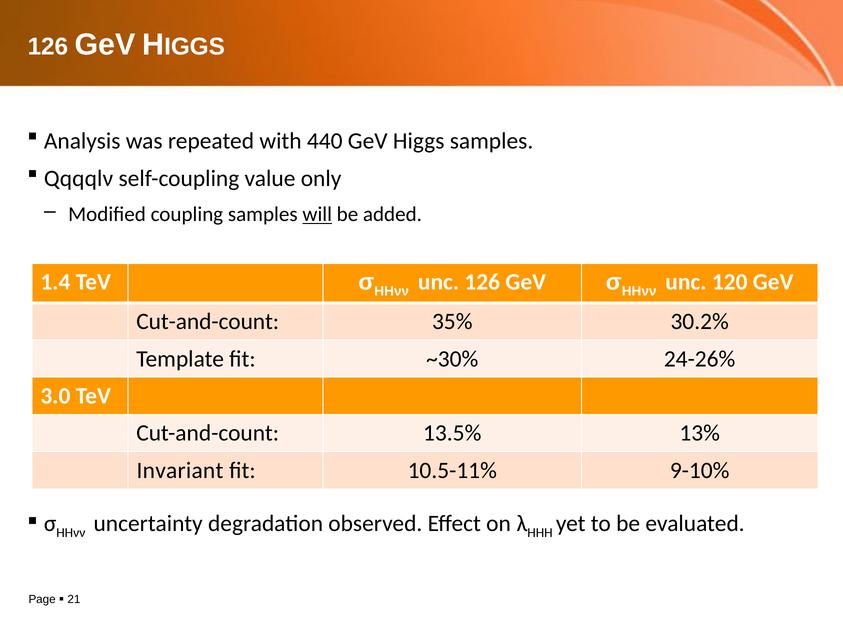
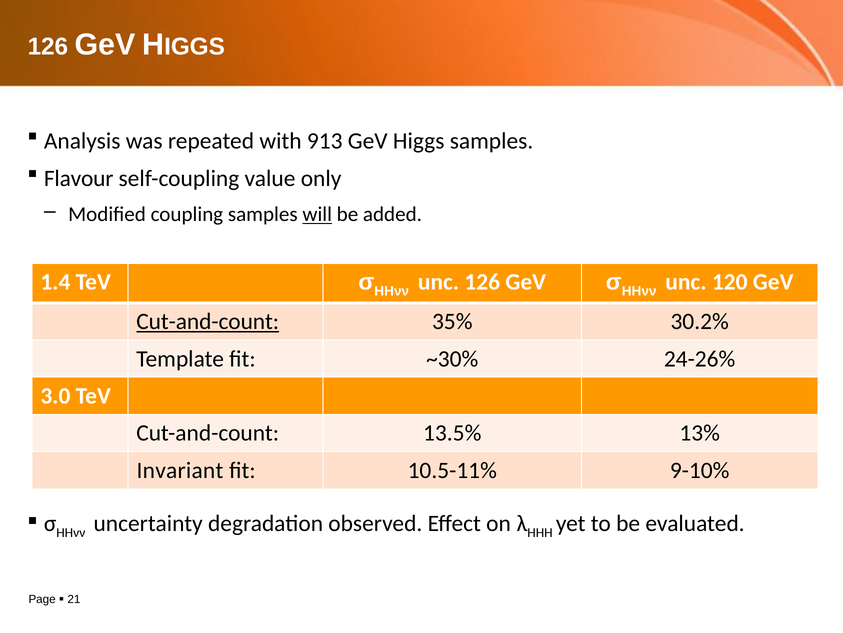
440: 440 -> 913
Qqqqlν: Qqqqlν -> Flavour
Cut-and-count at (208, 321) underline: none -> present
